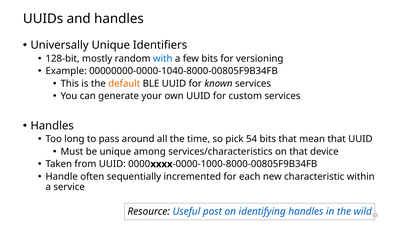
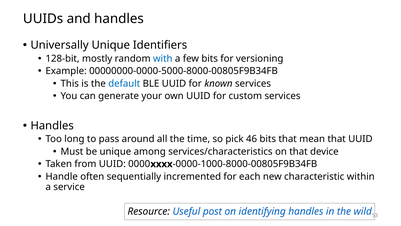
00000000-0000-1040-8000-00805F9B34FB: 00000000-0000-1040-8000-00805F9B34FB -> 00000000-0000-5000-8000-00805F9B34FB
default colour: orange -> blue
54: 54 -> 46
